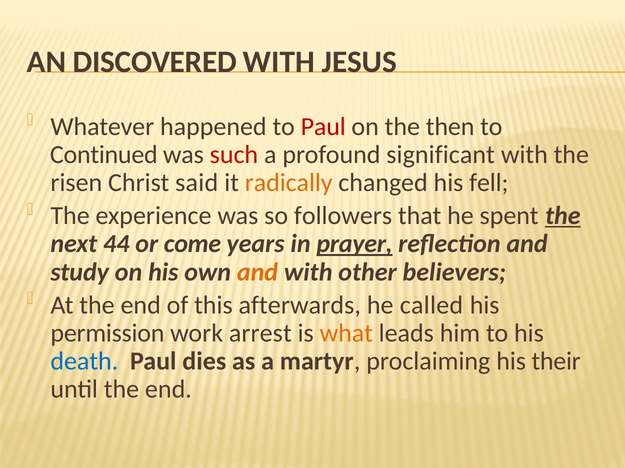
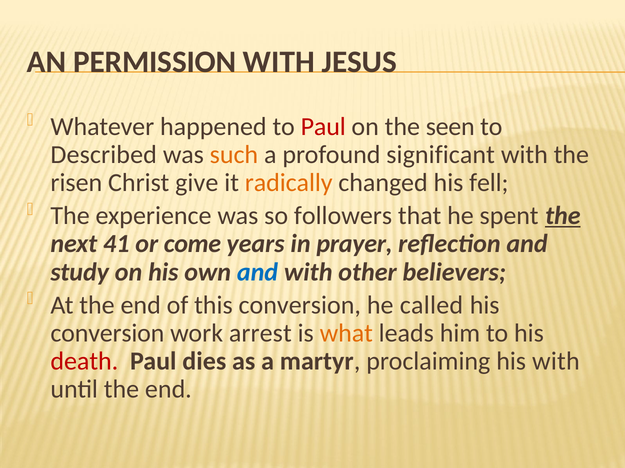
DISCOVERED: DISCOVERED -> PERMISSION
then: then -> seen
Continued: Continued -> Described
such colour: red -> orange
said: said -> give
44: 44 -> 41
prayer underline: present -> none
and at (258, 272) colour: orange -> blue
this afterwards: afterwards -> conversion
permission at (107, 334): permission -> conversion
death colour: blue -> red
his their: their -> with
